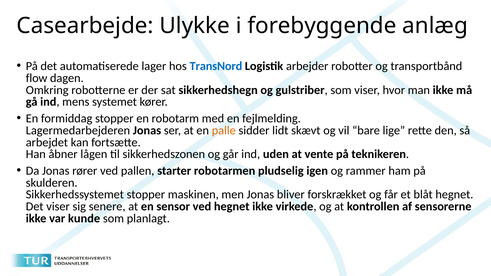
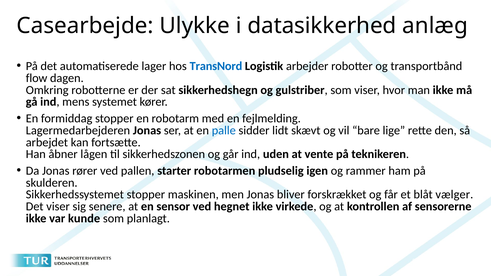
forebyggende: forebyggende -> datasikkerhed
palle colour: orange -> blue
blåt hegnet: hegnet -> vælger
